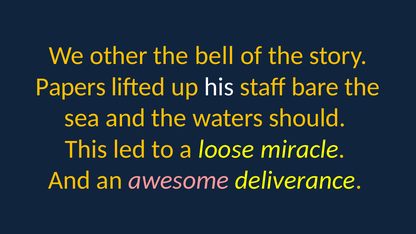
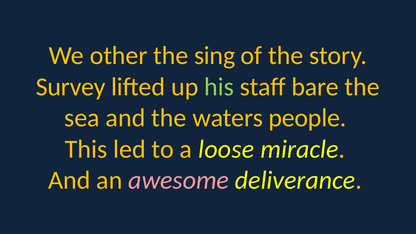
bell: bell -> sing
Papers: Papers -> Survey
his colour: white -> light green
should: should -> people
